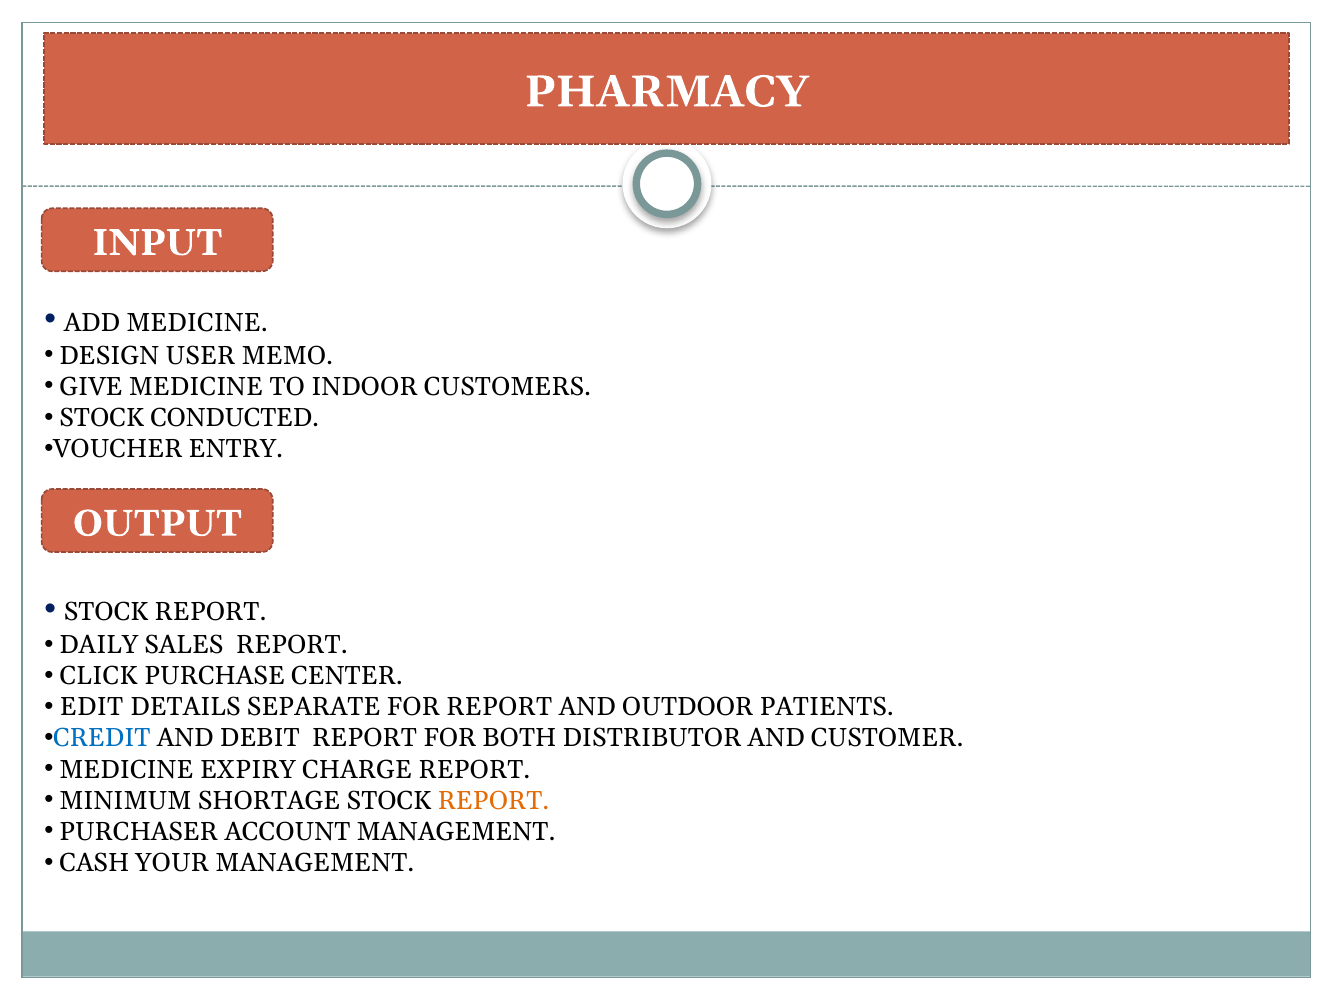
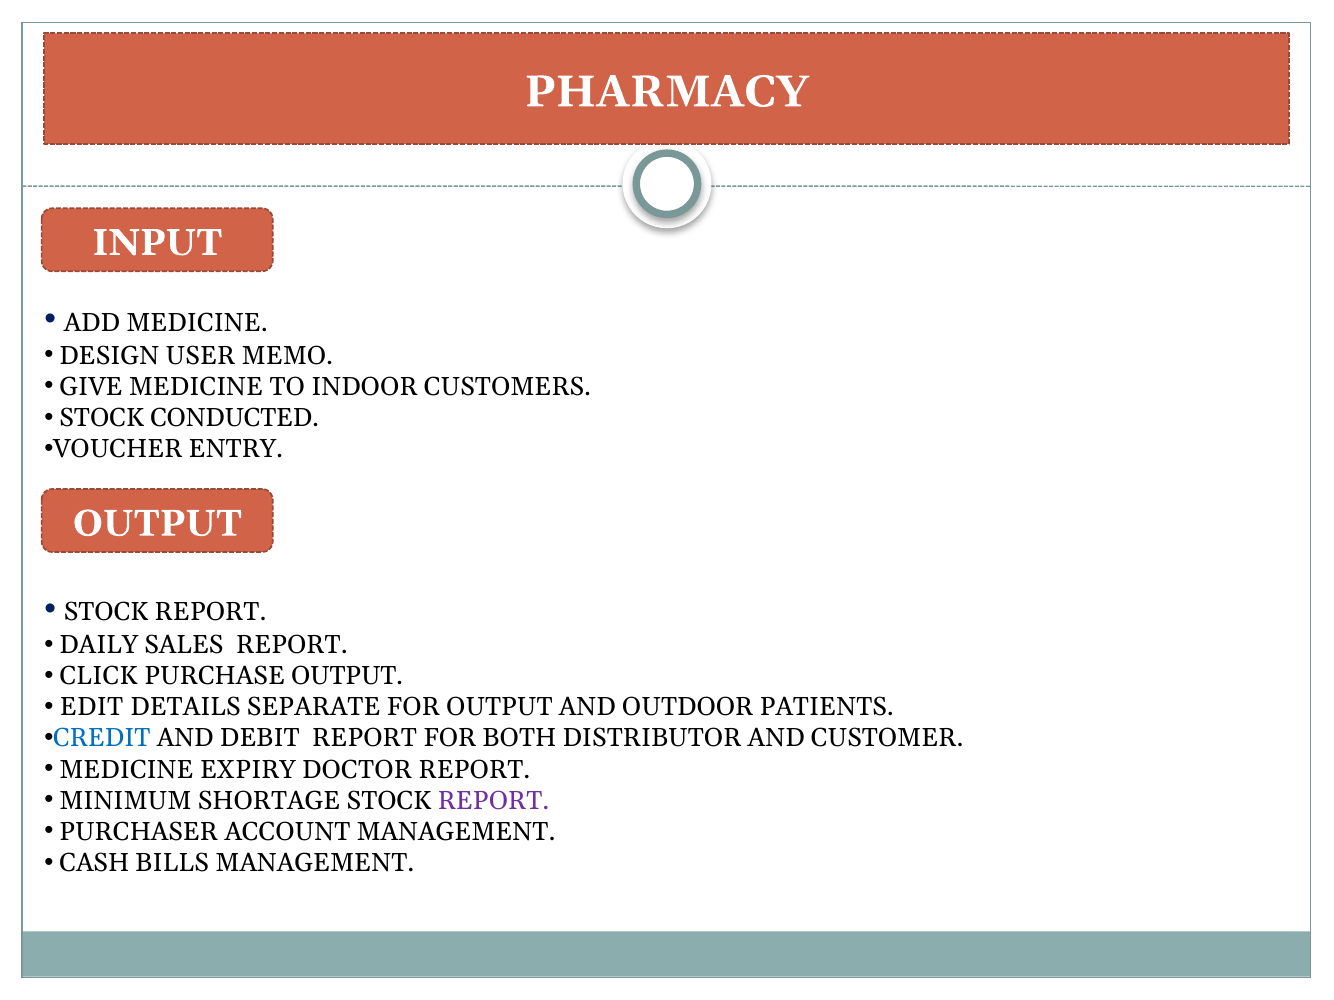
PURCHASE CENTER: CENTER -> OUTPUT
FOR REPORT: REPORT -> OUTPUT
CHARGE: CHARGE -> DOCTOR
REPORT at (494, 801) colour: orange -> purple
YOUR: YOUR -> BILLS
